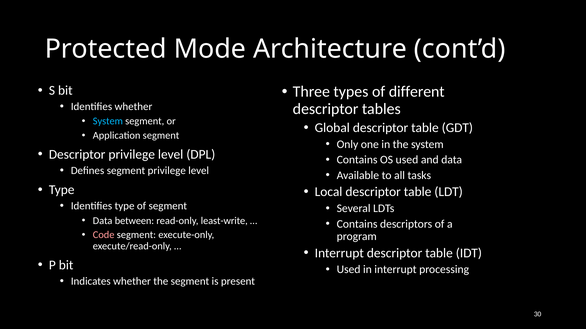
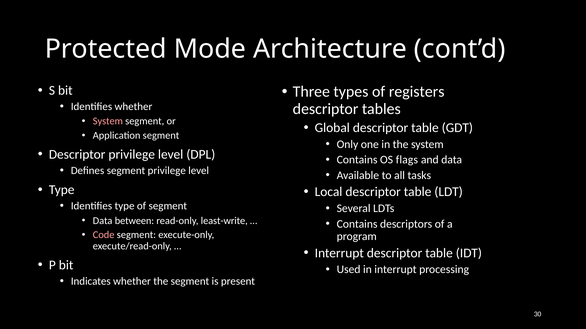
different: different -> registers
System at (108, 121) colour: light blue -> pink
OS used: used -> flags
